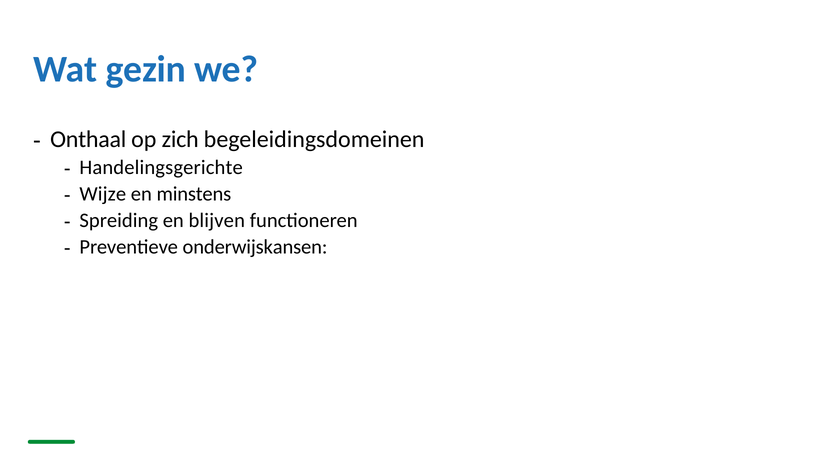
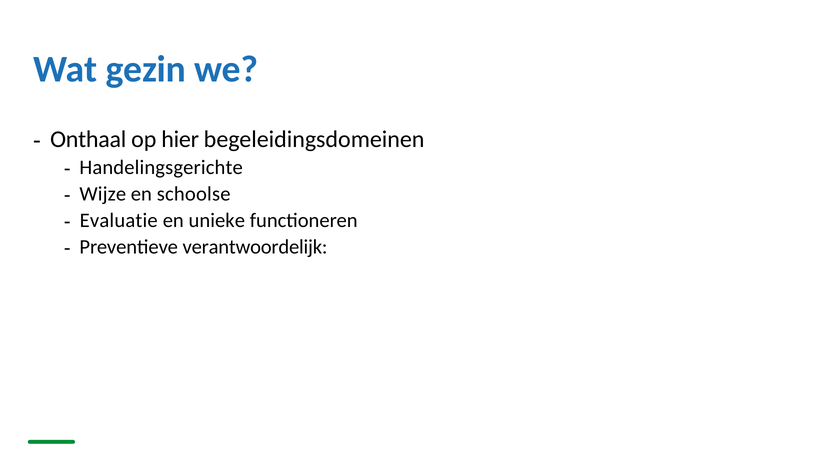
zich: zich -> hier
minstens: minstens -> schoolse
Spreiding: Spreiding -> Evaluatie
blijven: blijven -> unieke
onderwijskansen: onderwijskansen -> verantwoordelijk
